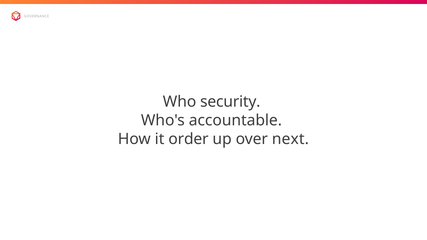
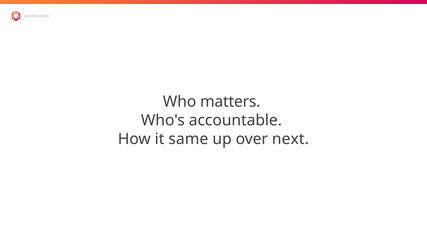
security: security -> matters
order: order -> same
